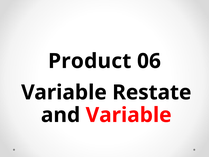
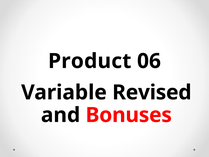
Restate: Restate -> Revised
and Variable: Variable -> Bonuses
